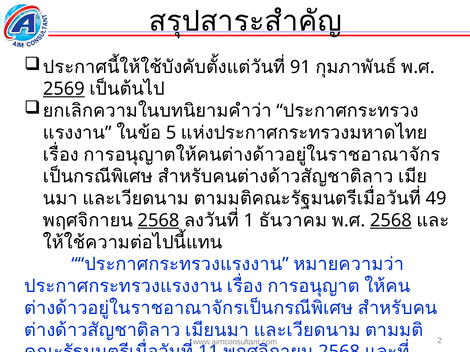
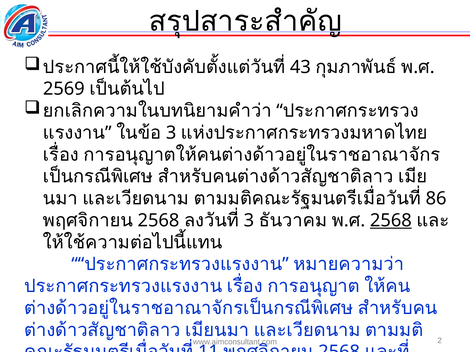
91: 91 -> 43
2569 underline: present -> none
5 at (171, 133): 5 -> 3
49: 49 -> 86
2568 at (158, 221) underline: present -> none
1 at (249, 221): 1 -> 3
